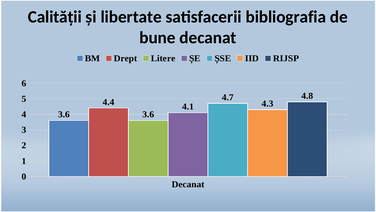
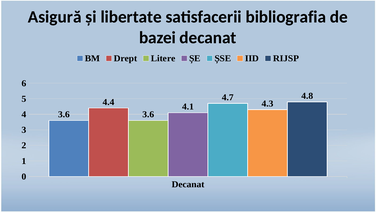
Calităţii: Calităţii -> Asigură
bune: bune -> bazei
